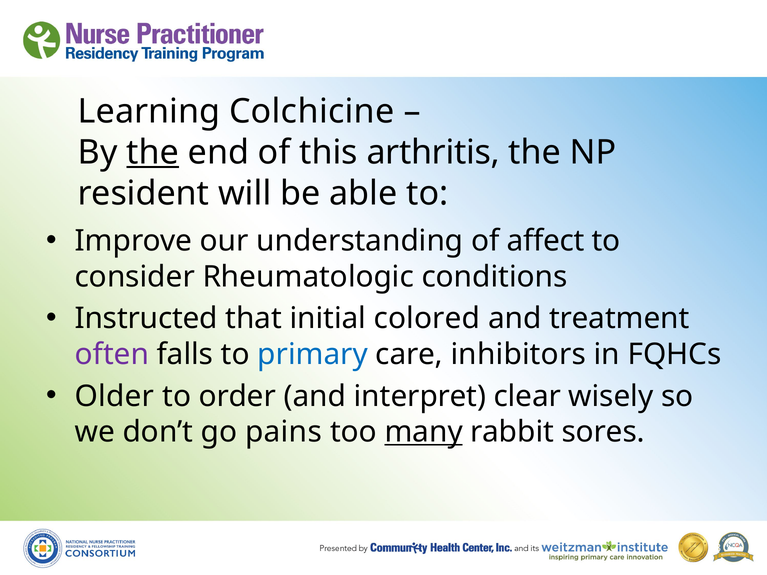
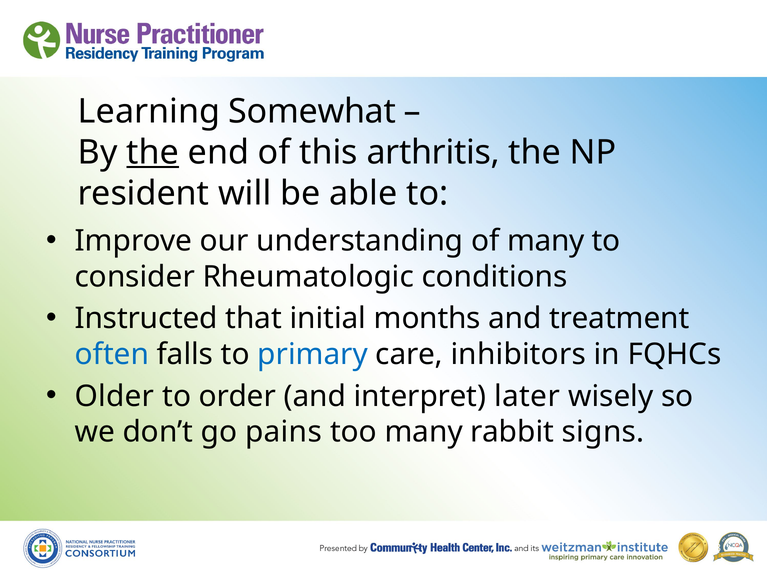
Colchicine: Colchicine -> Somewhat
of affect: affect -> many
colored: colored -> months
often colour: purple -> blue
clear: clear -> later
many at (424, 432) underline: present -> none
sores: sores -> signs
